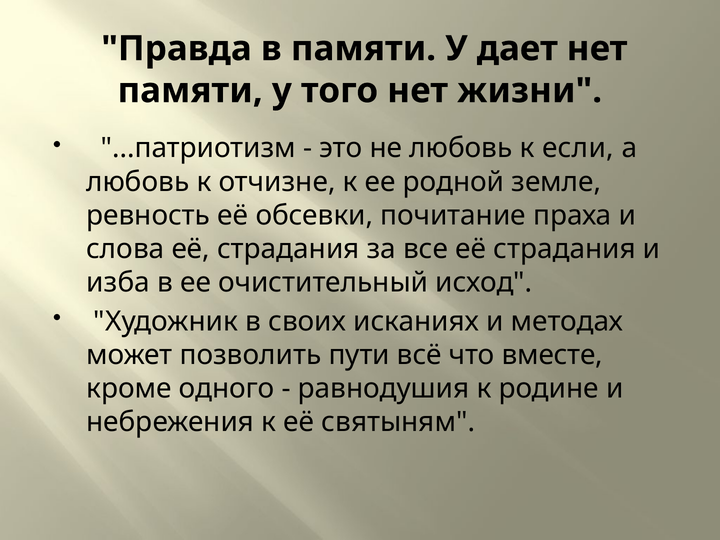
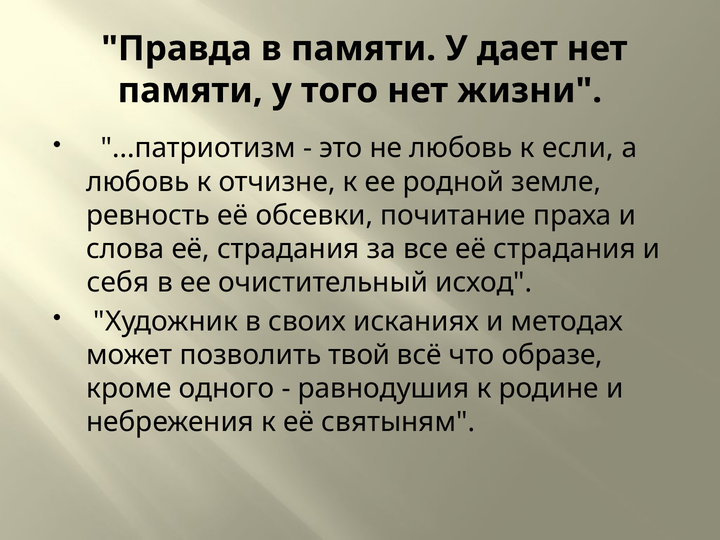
изба: изба -> себя
пути: пути -> твой
вместе: вместе -> образе
